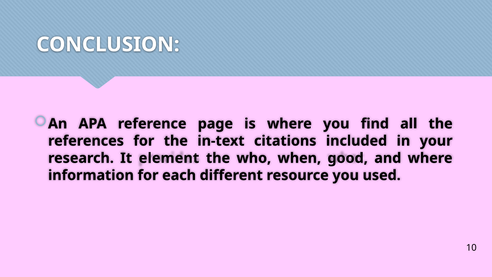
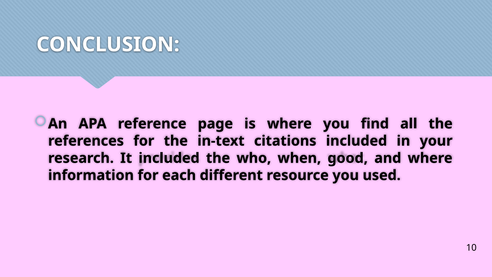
It element: element -> included
